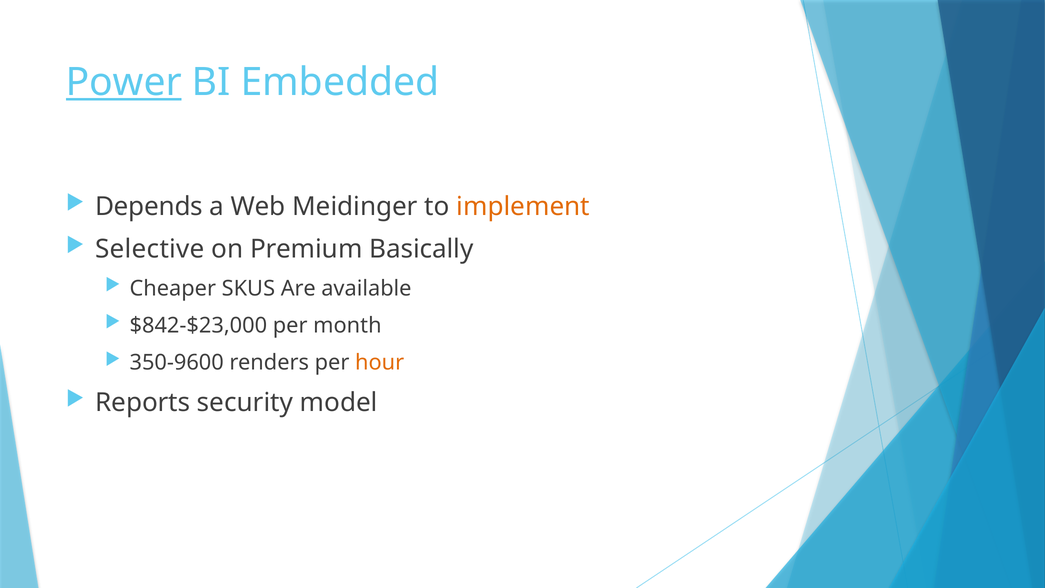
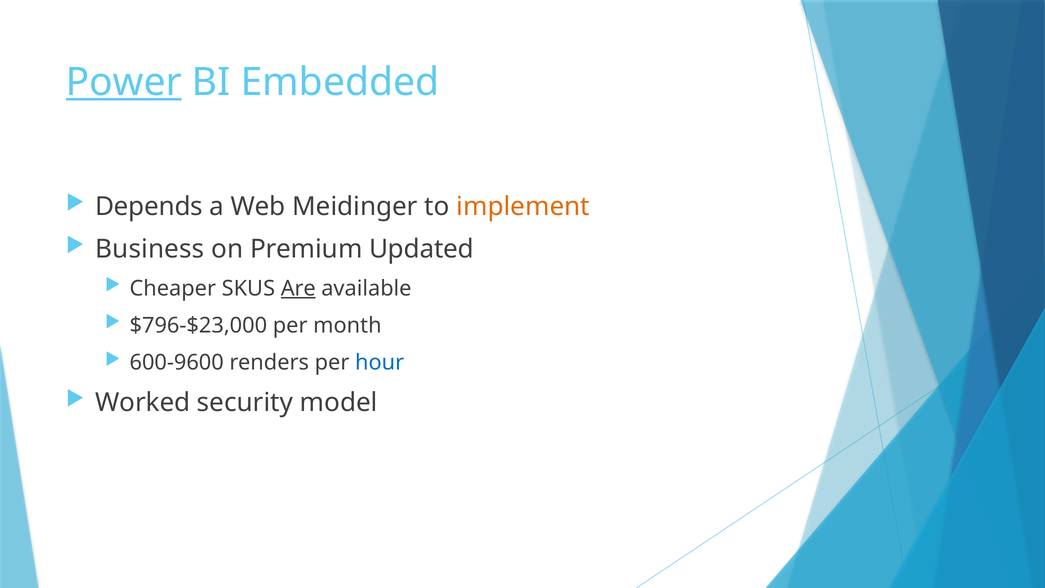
Selective: Selective -> Business
Basically: Basically -> Updated
Are underline: none -> present
$842-$23,000: $842-$23,000 -> $796-$23,000
350-9600: 350-9600 -> 600-9600
hour colour: orange -> blue
Reports: Reports -> Worked
